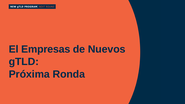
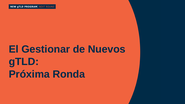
Empresas: Empresas -> Gestionar
